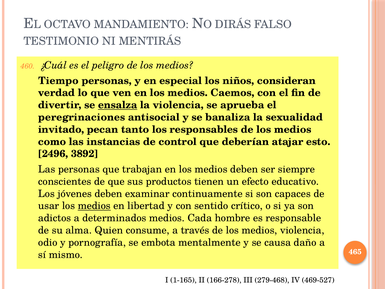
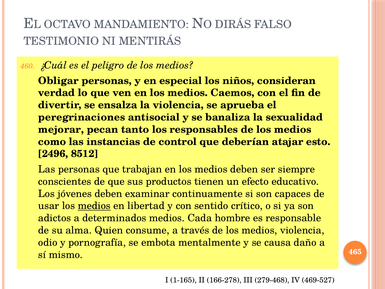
Tiempo: Tiempo -> Obligar
ensalza underline: present -> none
invitado: invitado -> mejorar
3892: 3892 -> 8512
